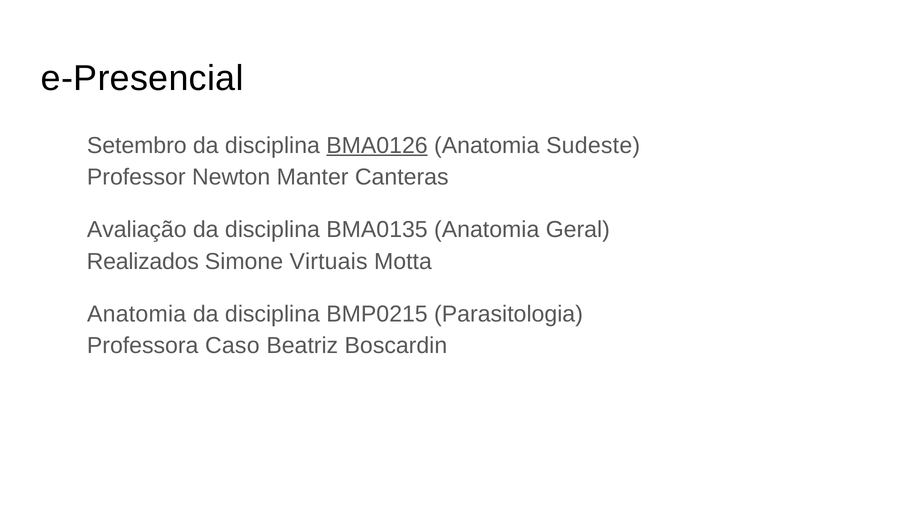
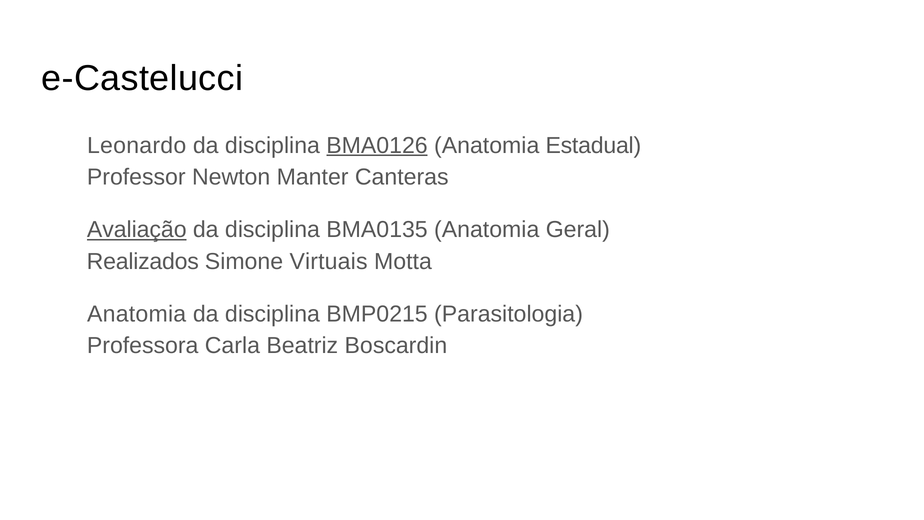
e-Presencial: e-Presencial -> e-Castelucci
Setembro: Setembro -> Leonardo
Sudeste: Sudeste -> Estadual
Avaliação underline: none -> present
Caso: Caso -> Carla
